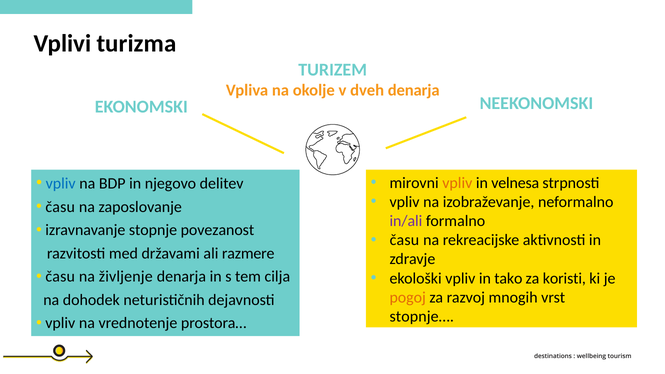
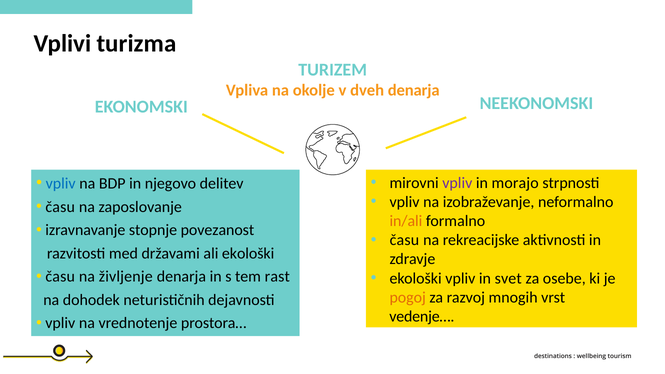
vpliv at (457, 183) colour: orange -> purple
velnesa: velnesa -> morajo
in/ali colour: purple -> orange
ali razmere: razmere -> ekološki
cilja: cilja -> rast
tako: tako -> svet
koristi: koristi -> osebe
stopnje…: stopnje… -> vedenje…
